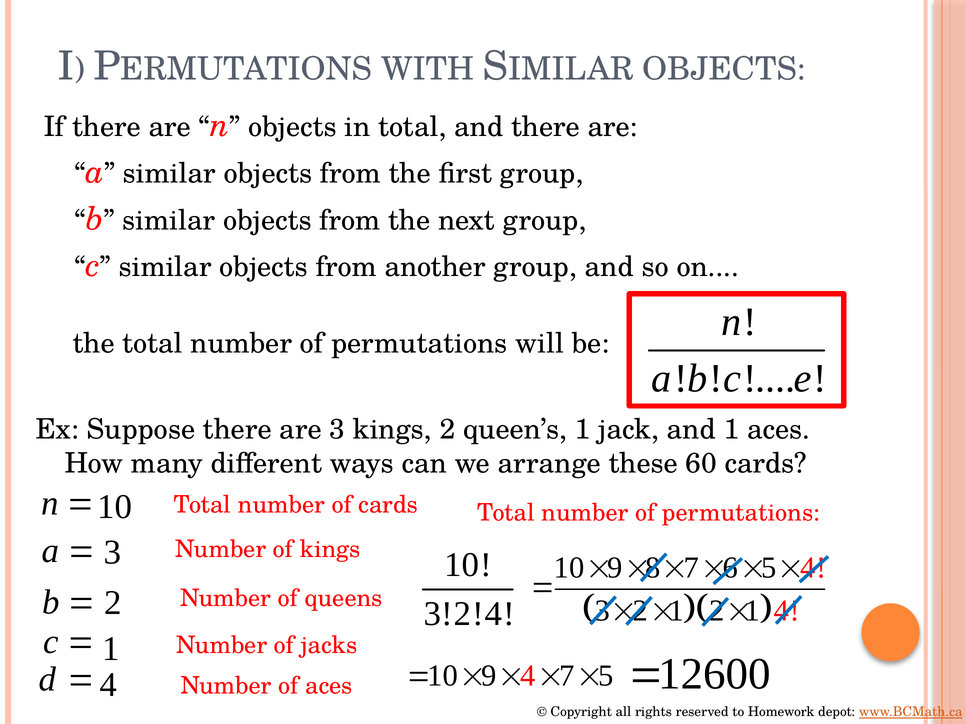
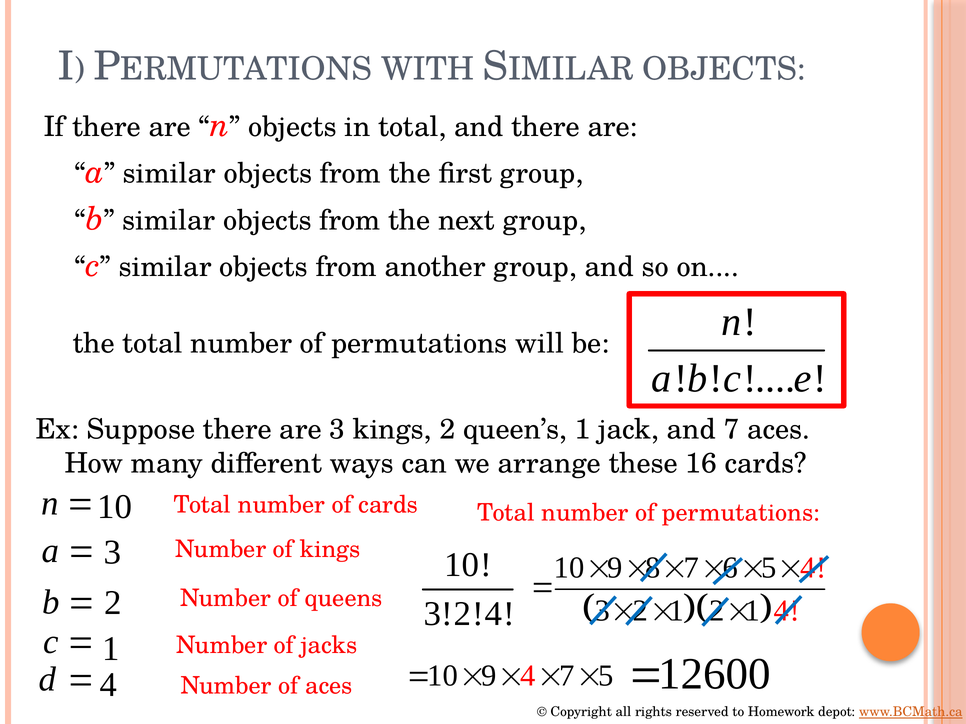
and 1: 1 -> 7
60: 60 -> 16
